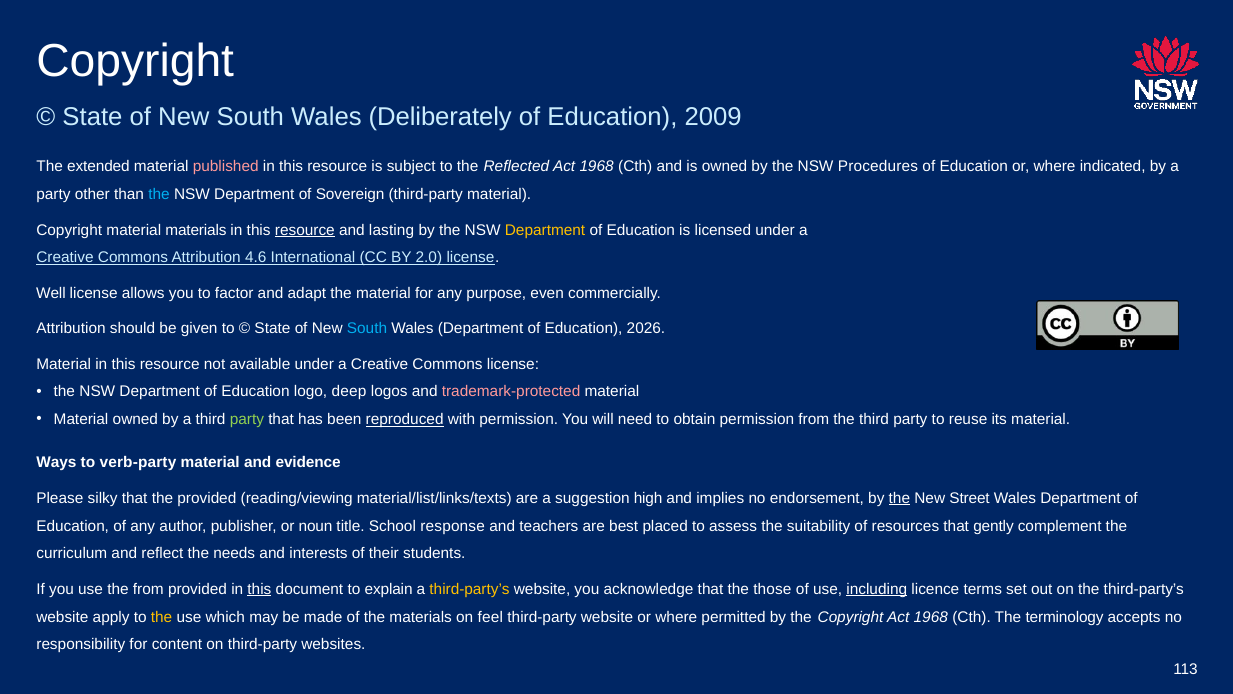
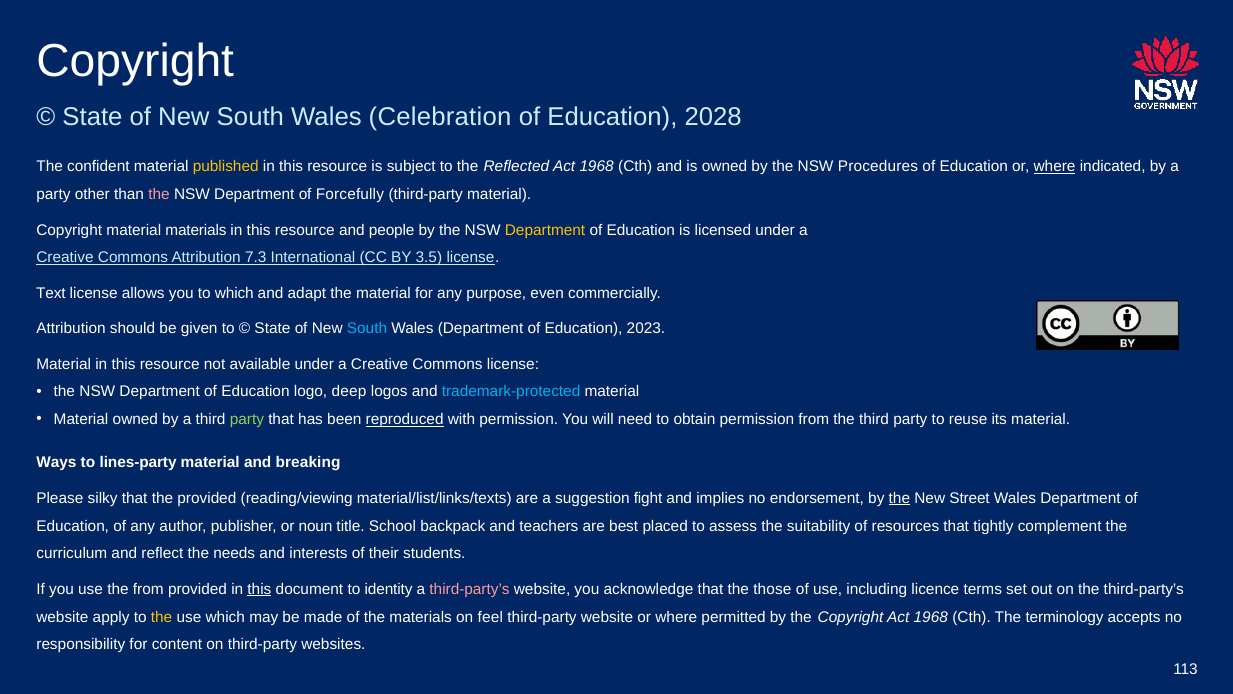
Deliberately: Deliberately -> Celebration
2009: 2009 -> 2028
extended: extended -> confident
published colour: pink -> yellow
where at (1055, 167) underline: none -> present
the at (159, 194) colour: light blue -> pink
Sovereign: Sovereign -> Forcefully
resource at (305, 230) underline: present -> none
lasting: lasting -> people
4.6: 4.6 -> 7.3
2.0: 2.0 -> 3.5
Well: Well -> Text
to factor: factor -> which
2026: 2026 -> 2023
trademark-protected colour: pink -> light blue
verb-party: verb-party -> lines-party
evidence: evidence -> breaking
high: high -> fight
response: response -> backpack
gently: gently -> tightly
explain: explain -> identity
third-party’s at (470, 589) colour: yellow -> pink
including underline: present -> none
